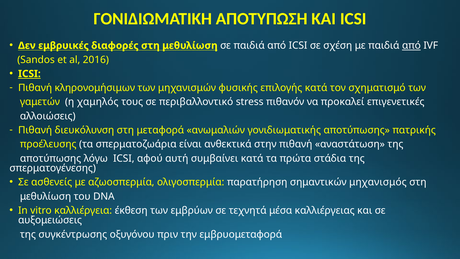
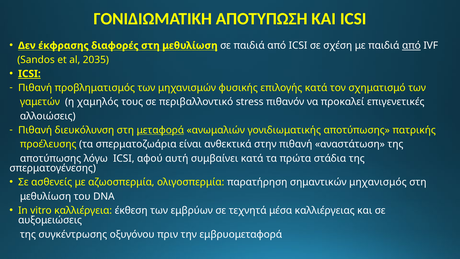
εμβρυικές: εμβρυικές -> έκφρασης
2016: 2016 -> 2035
κληρονομήσιμων: κληρονομήσιμων -> προβληματισμός
μεταφορά underline: none -> present
